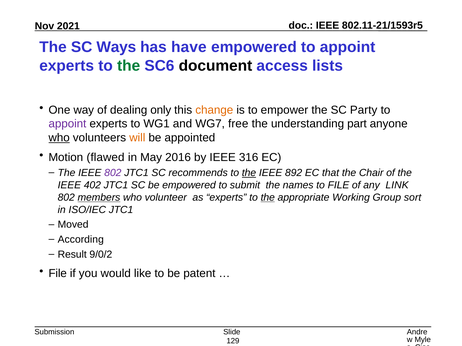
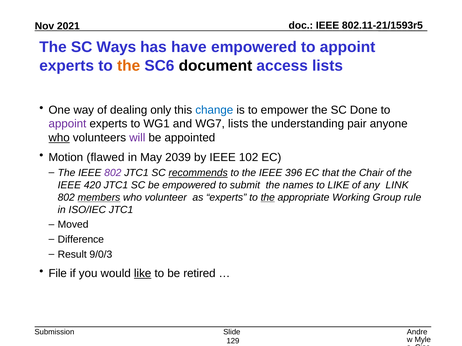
the at (129, 66) colour: green -> orange
change colour: orange -> blue
Party: Party -> Done
WG7 free: free -> lists
part: part -> pair
will colour: orange -> purple
2016: 2016 -> 2039
316: 316 -> 102
recommends underline: none -> present
the at (249, 173) underline: present -> none
892: 892 -> 396
402: 402 -> 420
to FILE: FILE -> LIKE
sort: sort -> rule
According: According -> Difference
9/0/2: 9/0/2 -> 9/0/3
like at (143, 274) underline: none -> present
patent: patent -> retired
